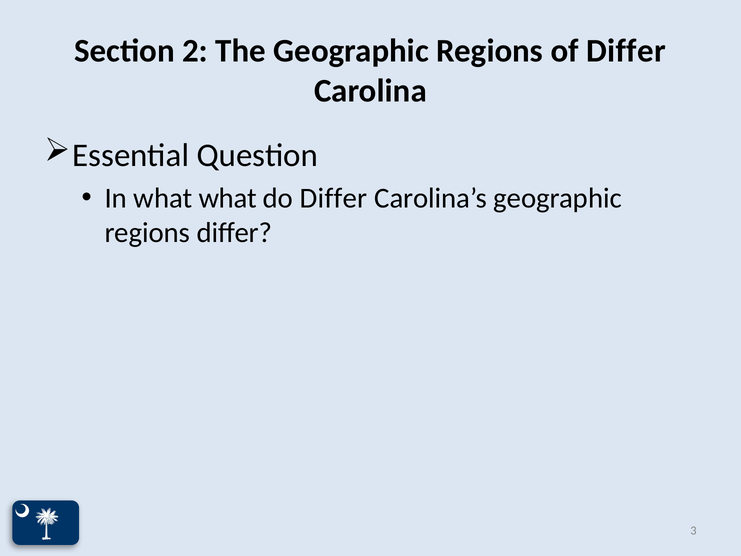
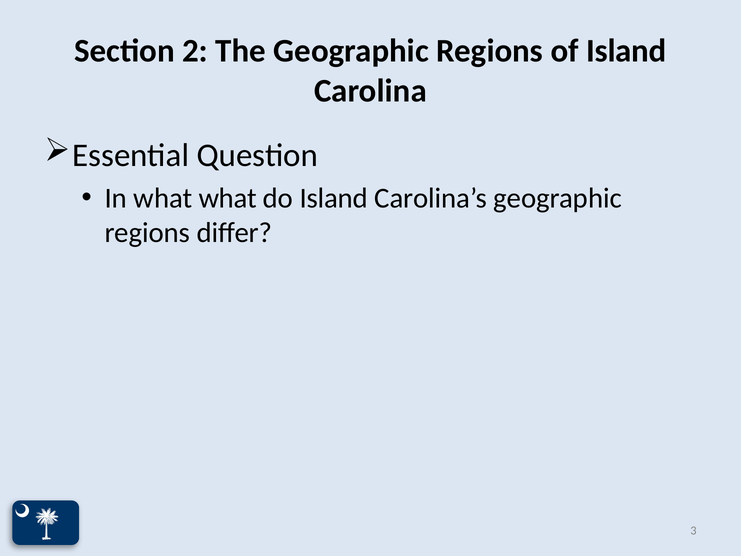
of Differ: Differ -> Island
do Differ: Differ -> Island
